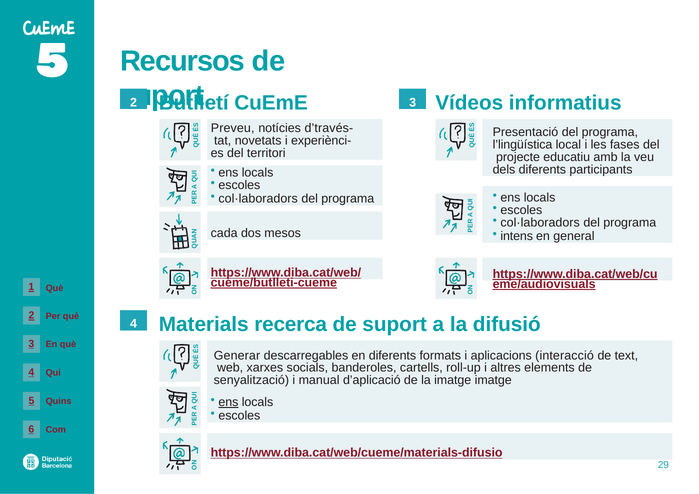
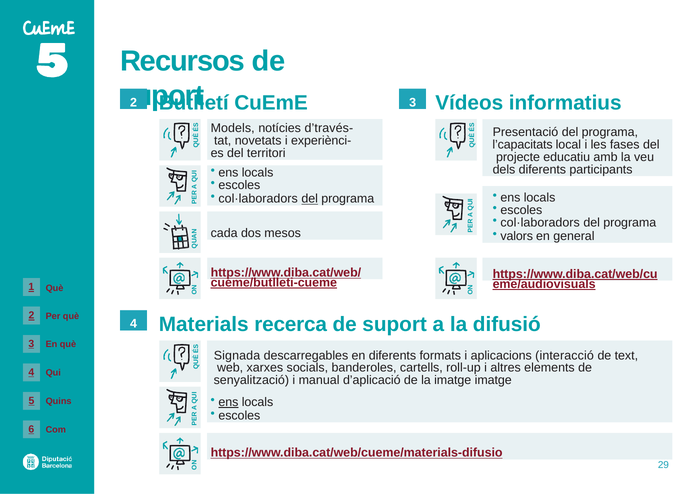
Preveu: Preveu -> Models
l’lingüística: l’lingüística -> l’capacitats
del at (310, 199) underline: none -> present
intens: intens -> valors
Generar: Generar -> Signada
